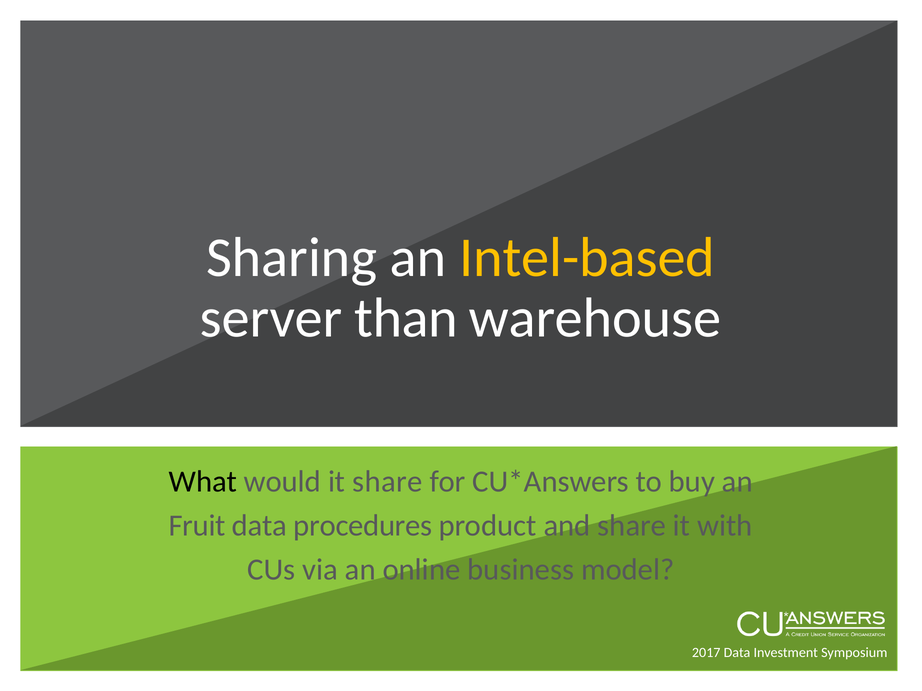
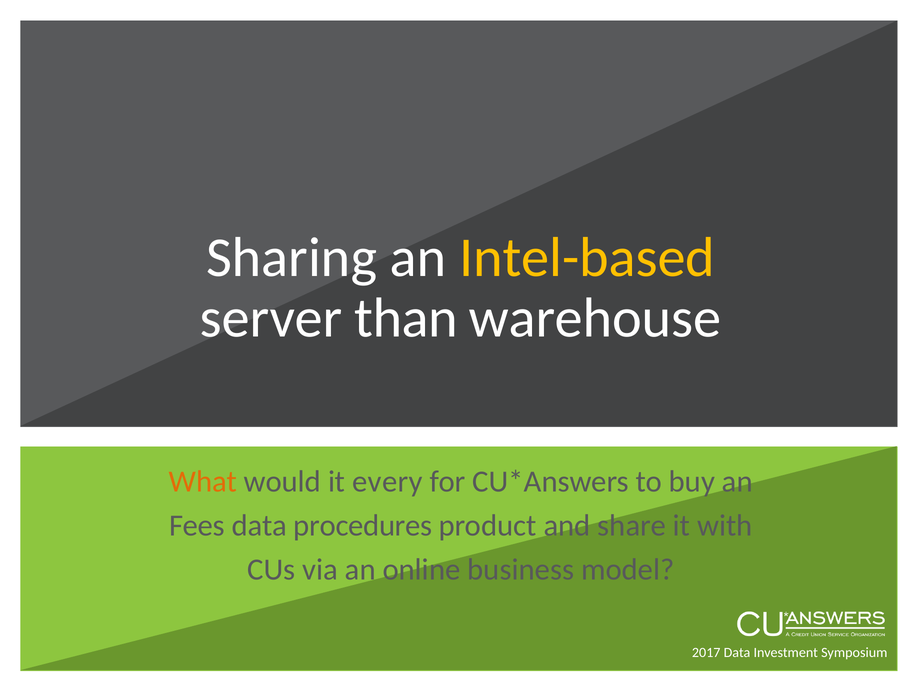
What colour: black -> orange
it share: share -> every
Fruit: Fruit -> Fees
